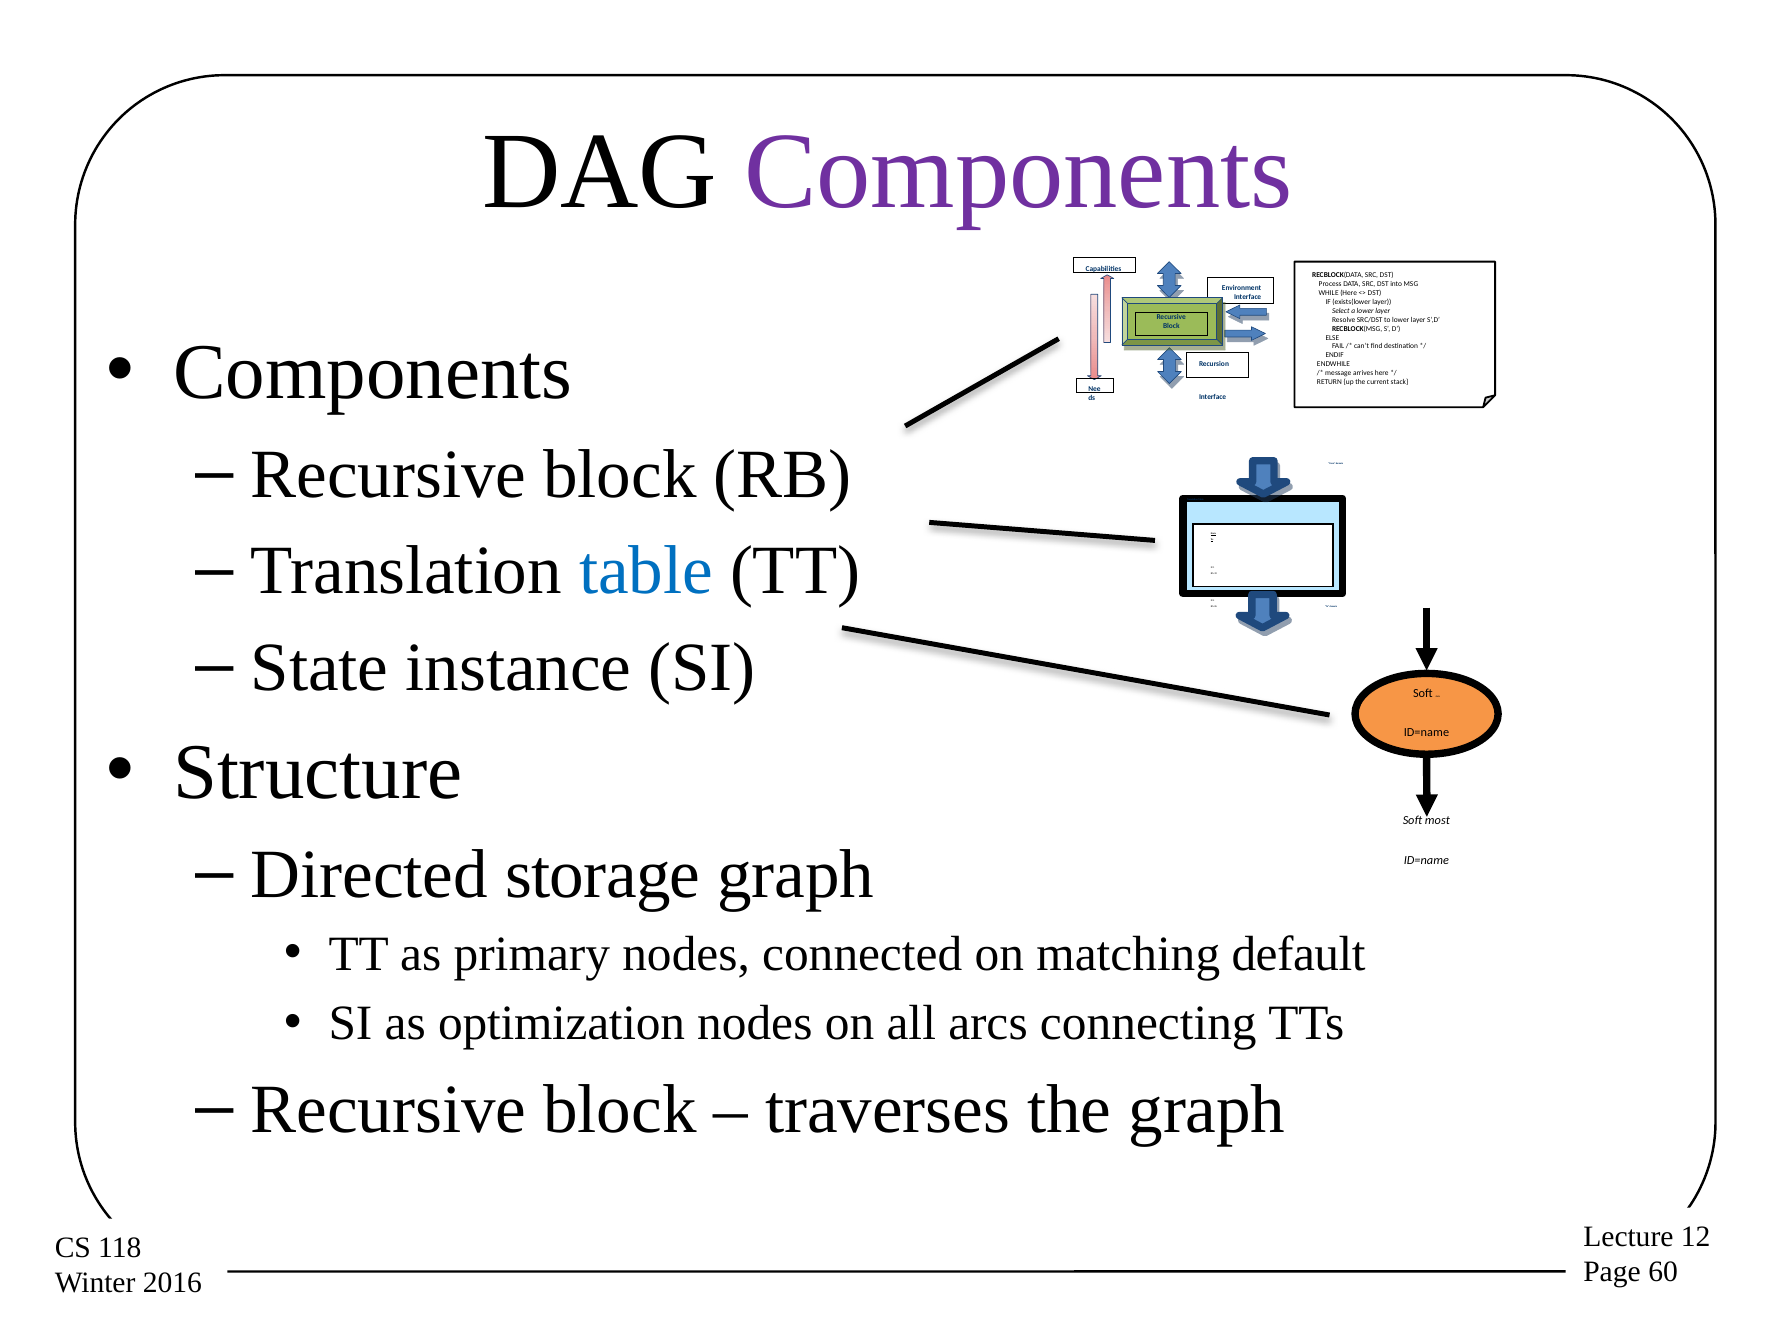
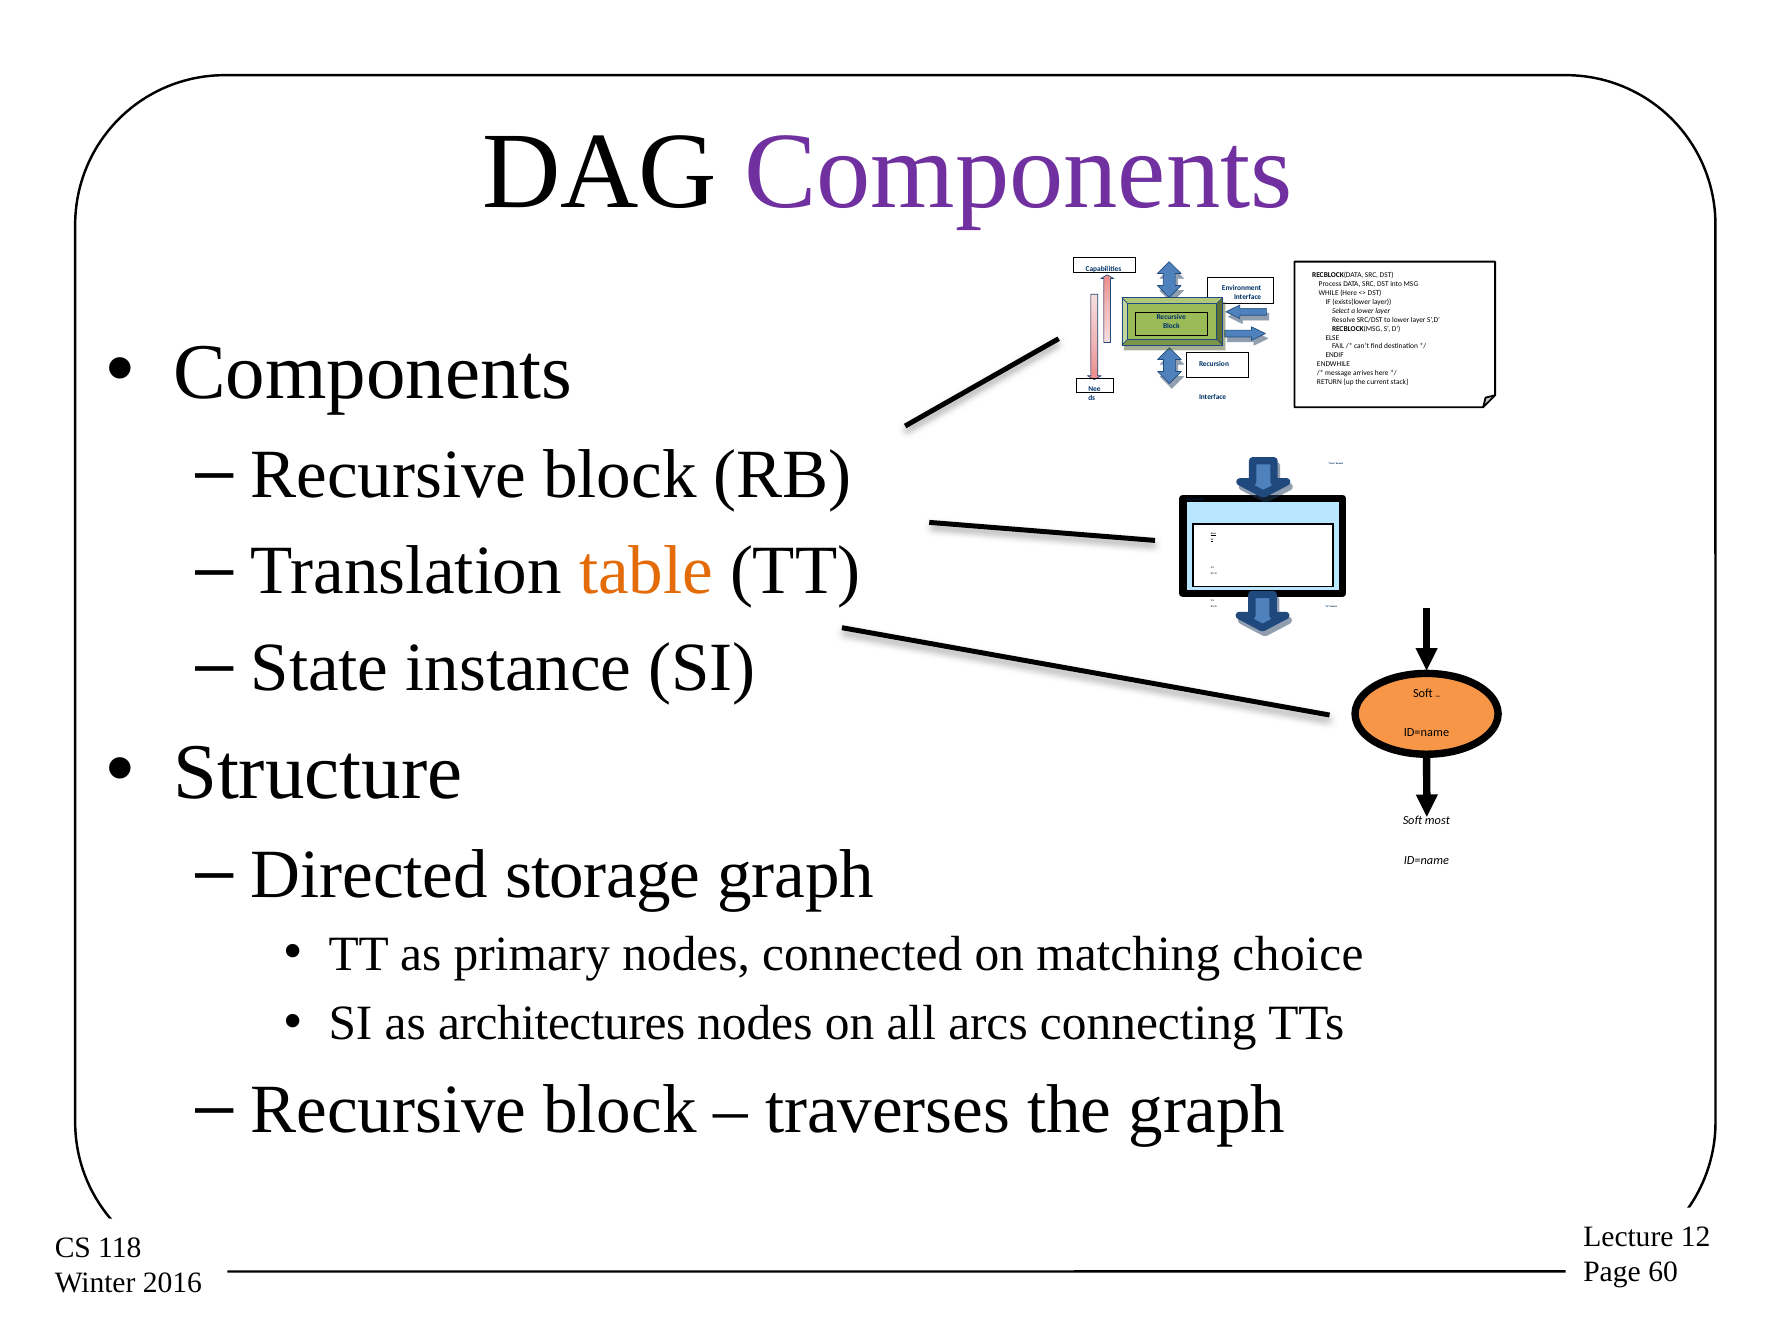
table at (646, 571) colour: blue -> orange
default: default -> choice
optimization: optimization -> architectures
